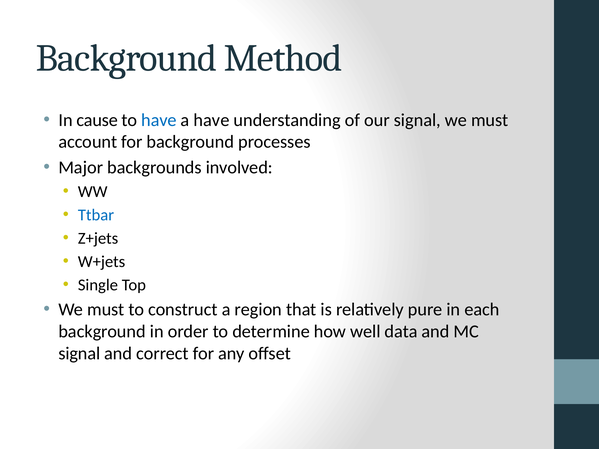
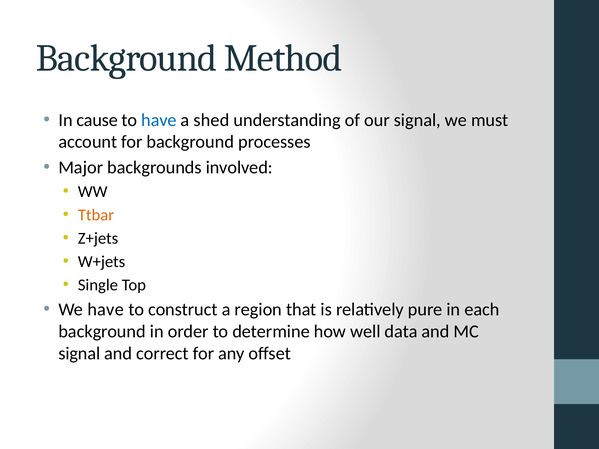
a have: have -> shed
Ttbar colour: blue -> orange
must at (106, 310): must -> have
